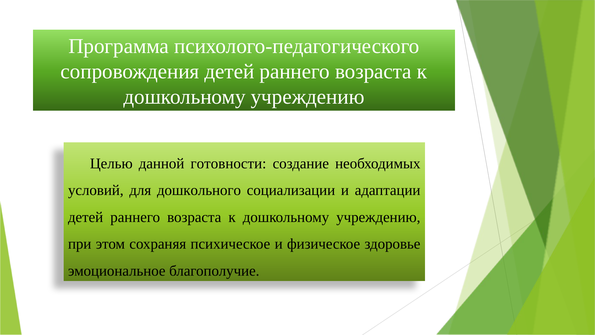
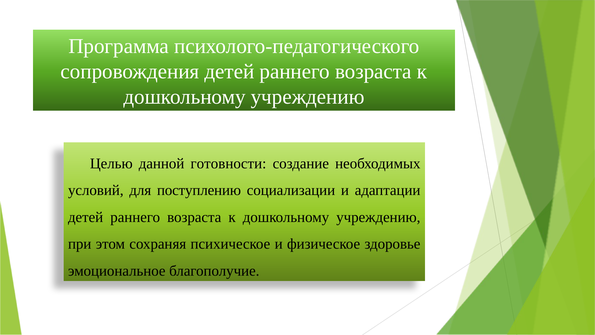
дошкольного: дошкольного -> поступлению
